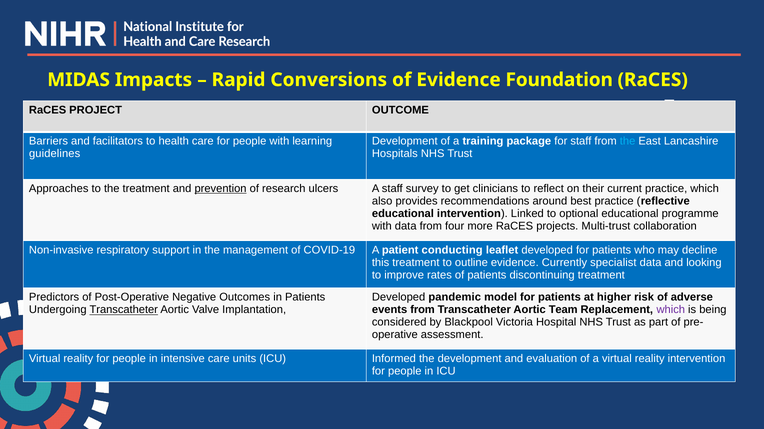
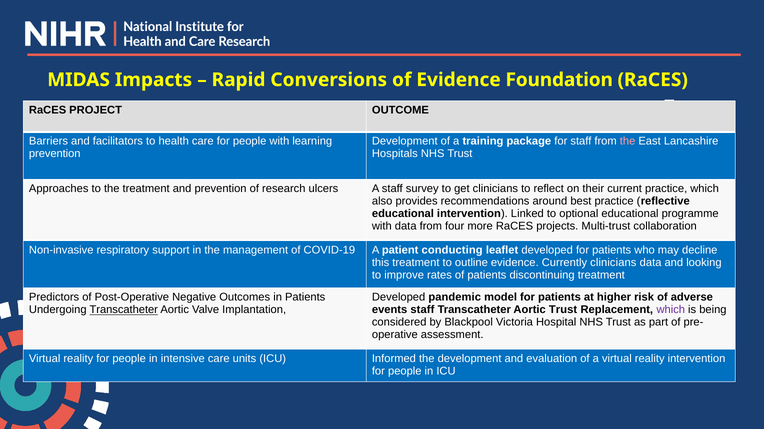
the at (628, 141) colour: light blue -> pink
guidelines at (55, 154): guidelines -> prevention
prevention at (221, 189) underline: present -> none
Currently specialist: specialist -> clinicians
events from: from -> staff
Aortic Team: Team -> Trust
